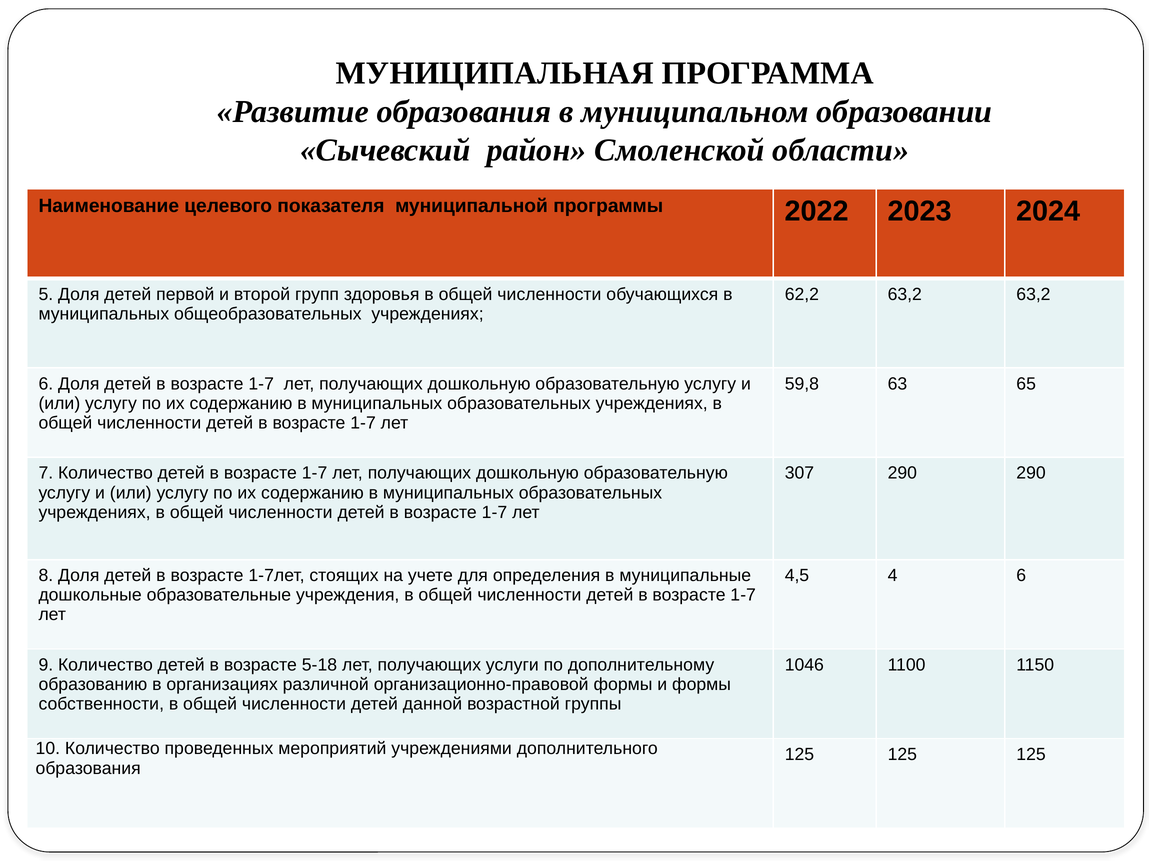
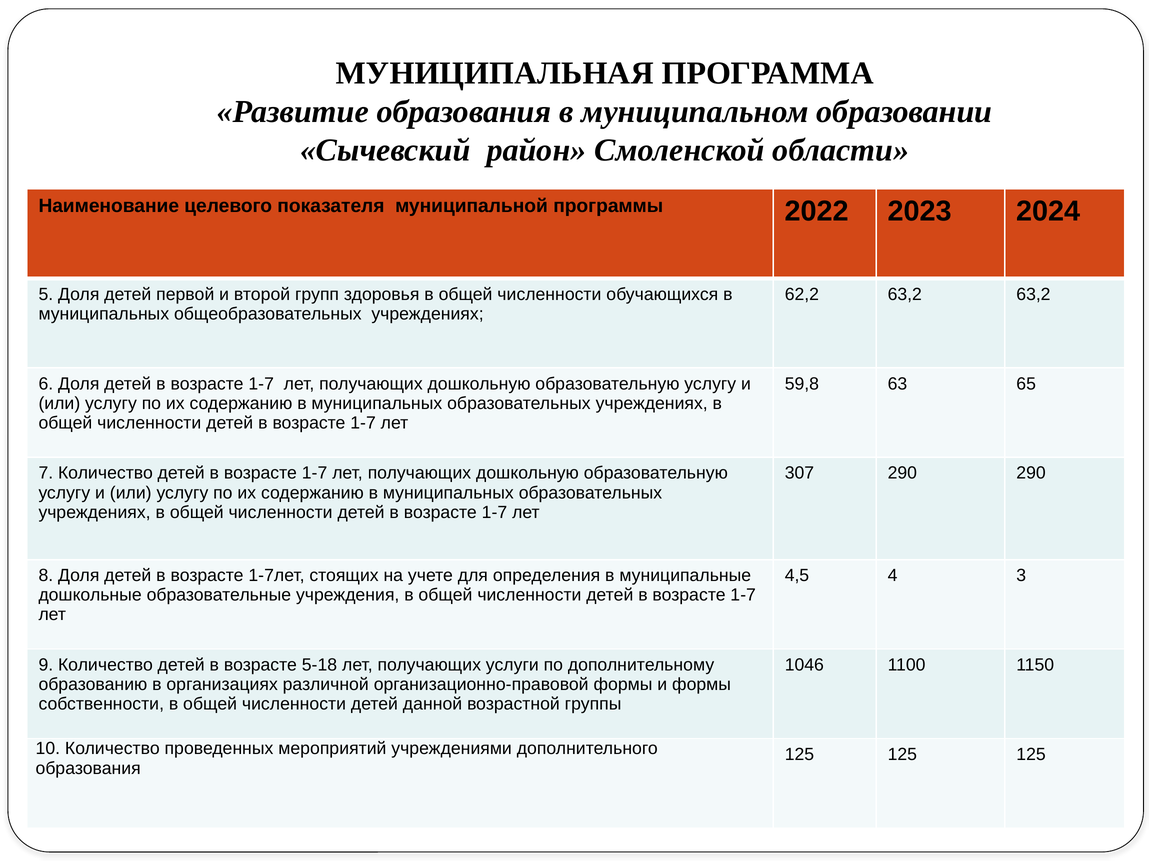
4 6: 6 -> 3
